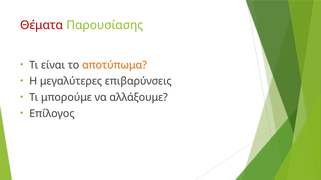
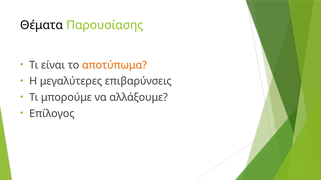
Θέματα colour: red -> black
